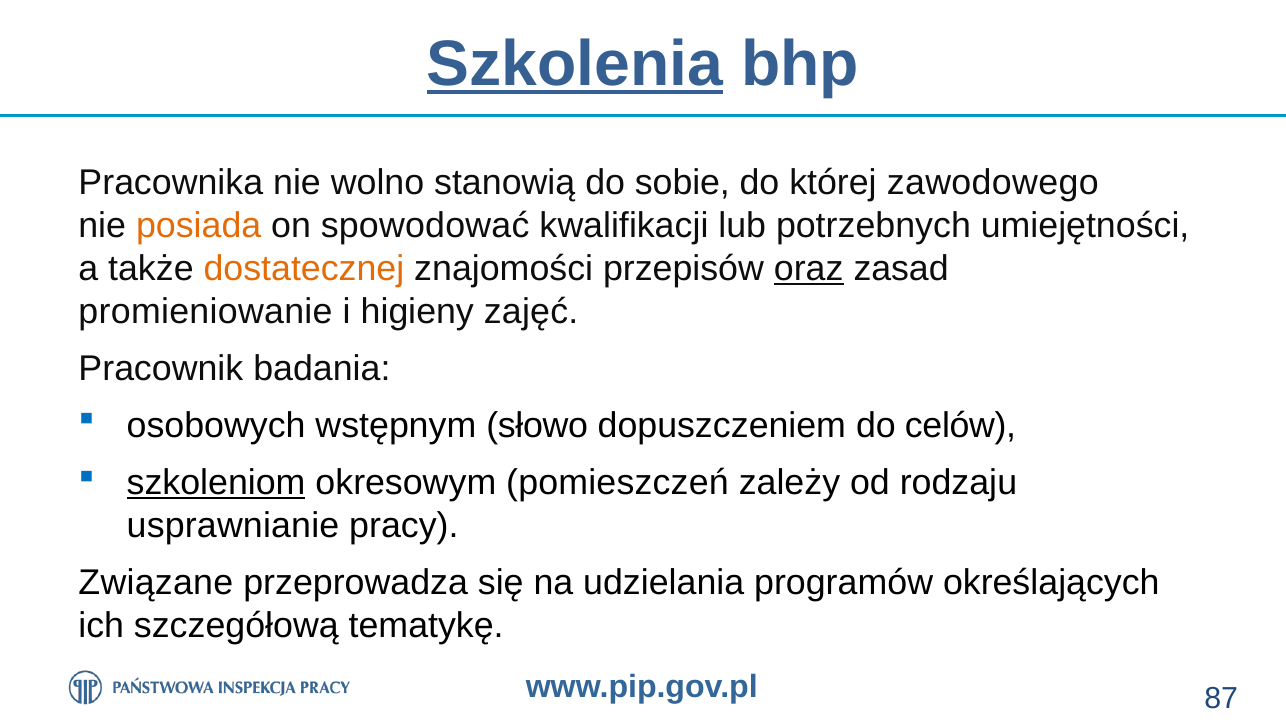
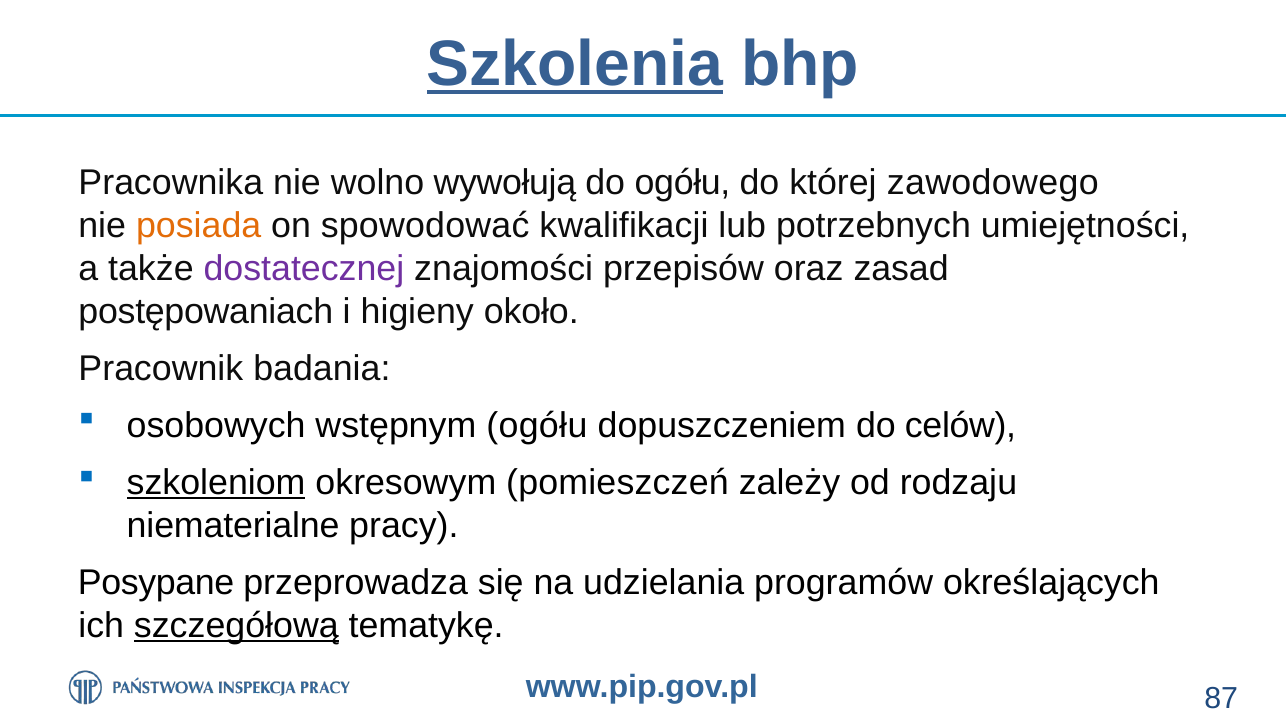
stanowią: stanowią -> wywołują
do sobie: sobie -> ogółu
dostatecznej colour: orange -> purple
oraz underline: present -> none
promieniowanie: promieniowanie -> postępowaniach
zajęć: zajęć -> około
wstępnym słowo: słowo -> ogółu
usprawnianie: usprawnianie -> niematerialne
Związane: Związane -> Posypane
szczegółową underline: none -> present
